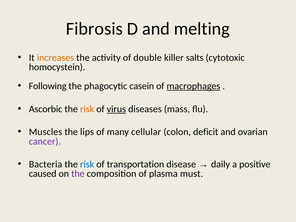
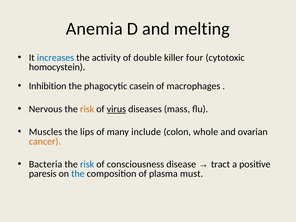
Fibrosis: Fibrosis -> Anemia
increases colour: orange -> blue
salts: salts -> four
Following: Following -> Inhibition
macrophages underline: present -> none
Ascorbic: Ascorbic -> Nervous
cellular: cellular -> include
deficit: deficit -> whole
cancer colour: purple -> orange
transportation: transportation -> consciousness
daily: daily -> tract
caused: caused -> paresis
the at (78, 174) colour: purple -> blue
